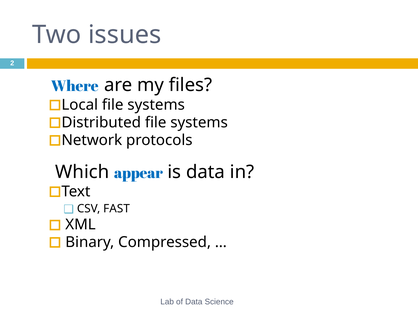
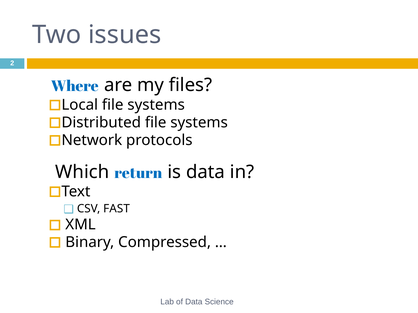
appear: appear -> return
